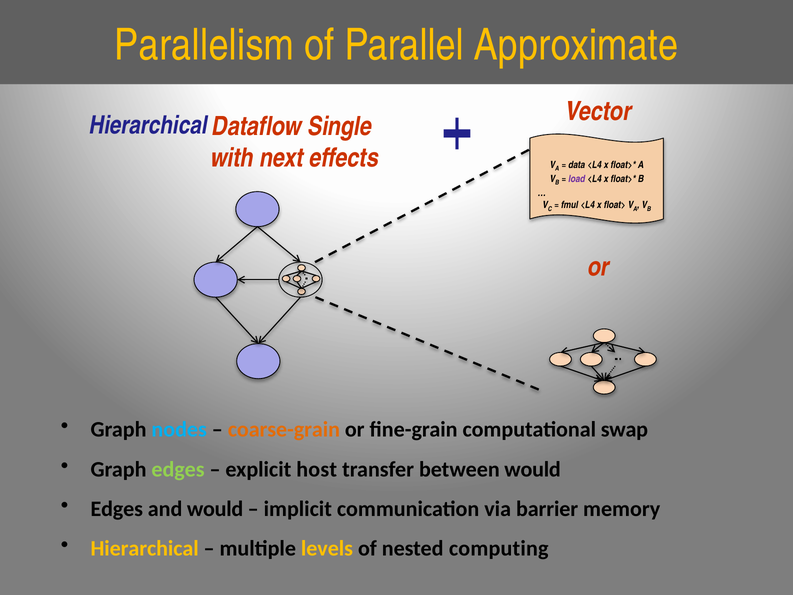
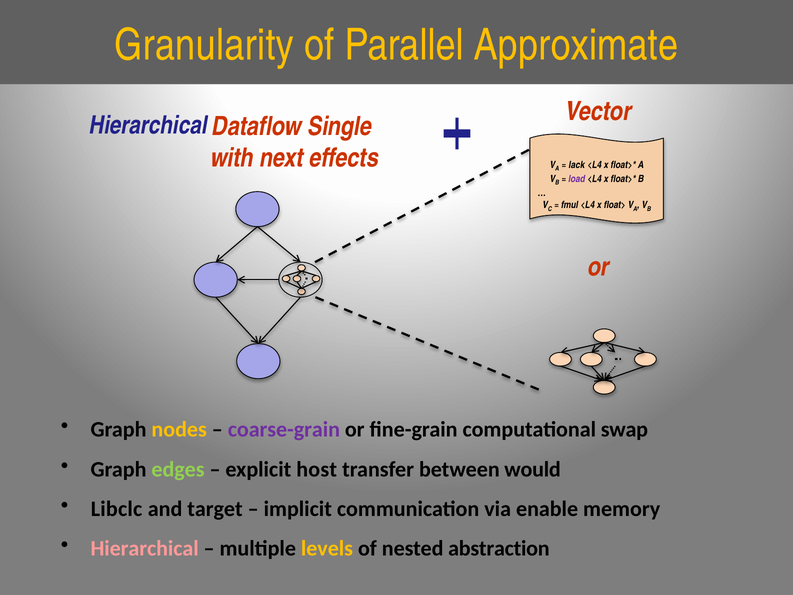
Parallelism: Parallelism -> Granularity
data: data -> lack
nodes colour: light blue -> yellow
coarse-grain colour: orange -> purple
Edges at (117, 509): Edges -> Libclc
and would: would -> target
barrier: barrier -> enable
Hierarchical at (145, 548) colour: yellow -> pink
computing: computing -> abstraction
